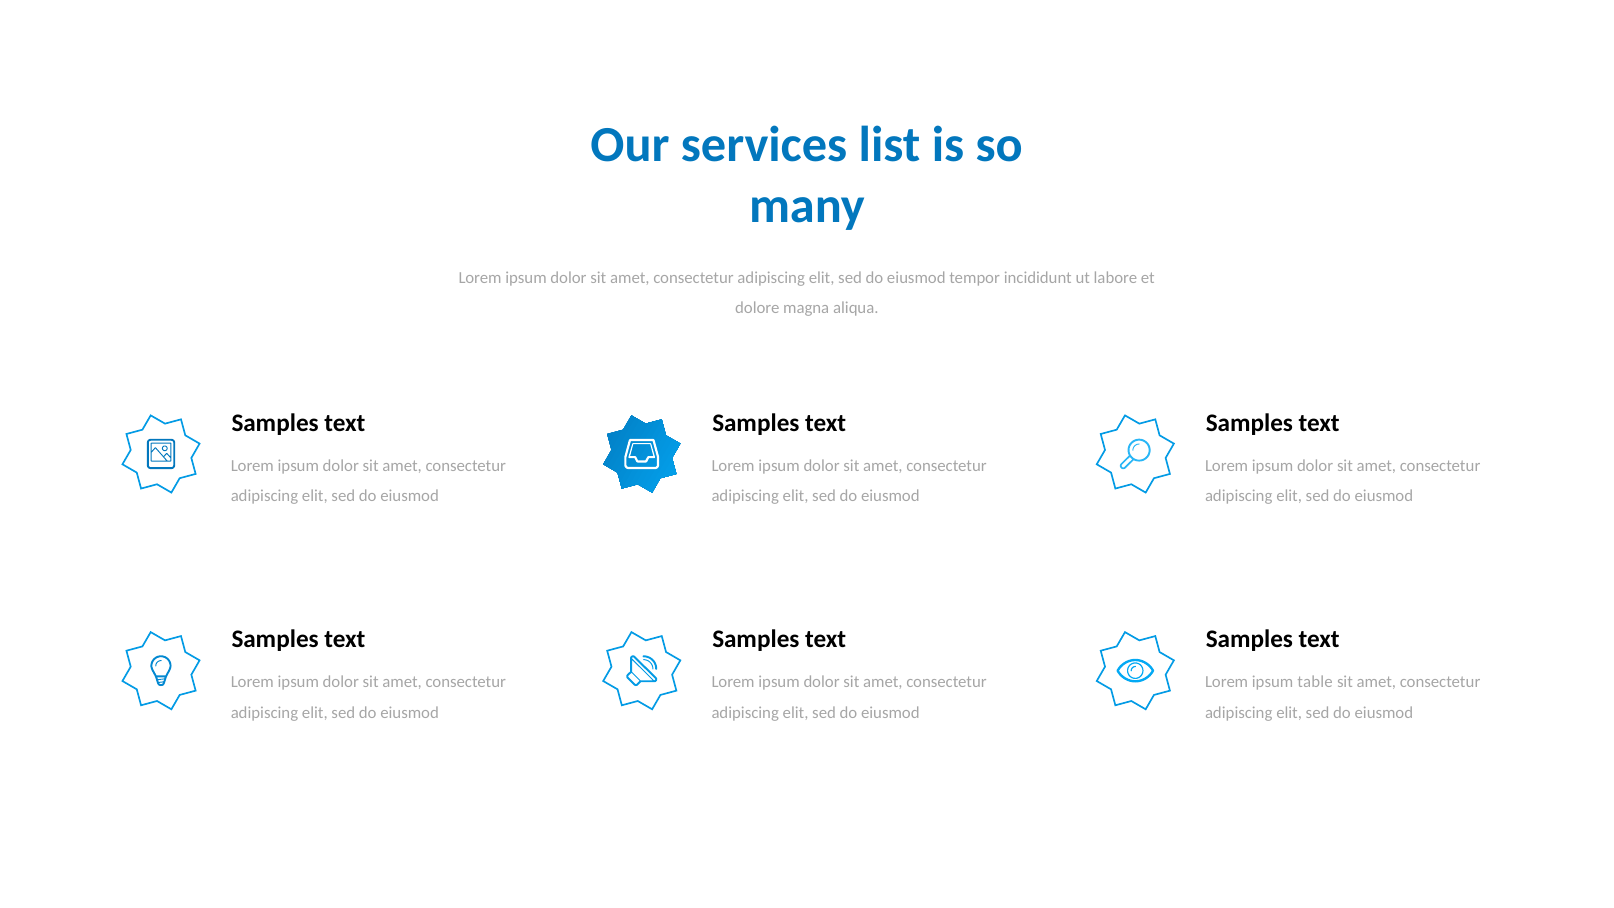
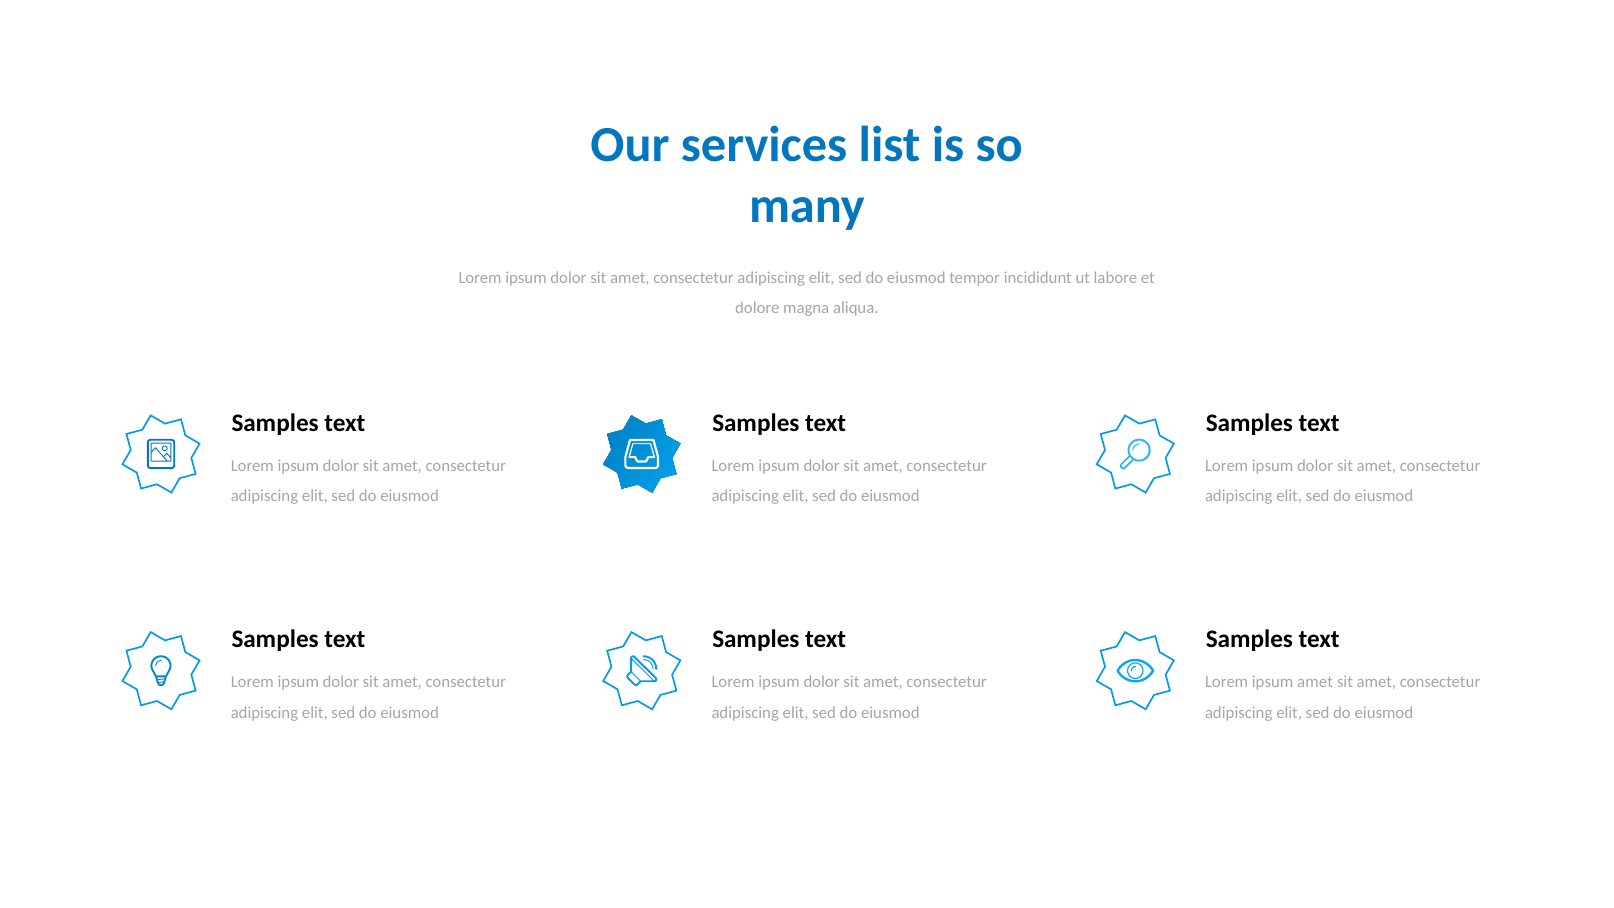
ipsum table: table -> amet
